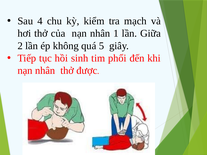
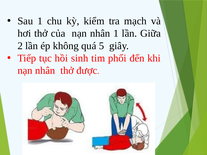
Sau 4: 4 -> 1
